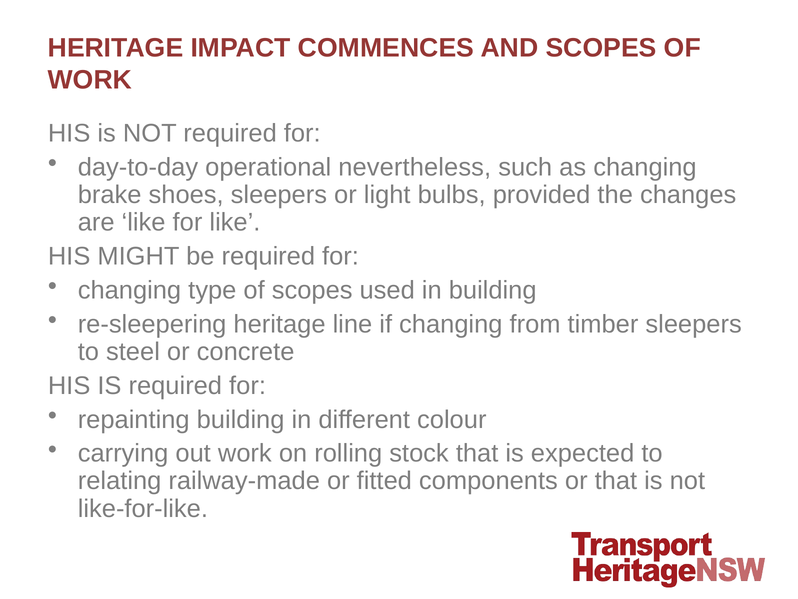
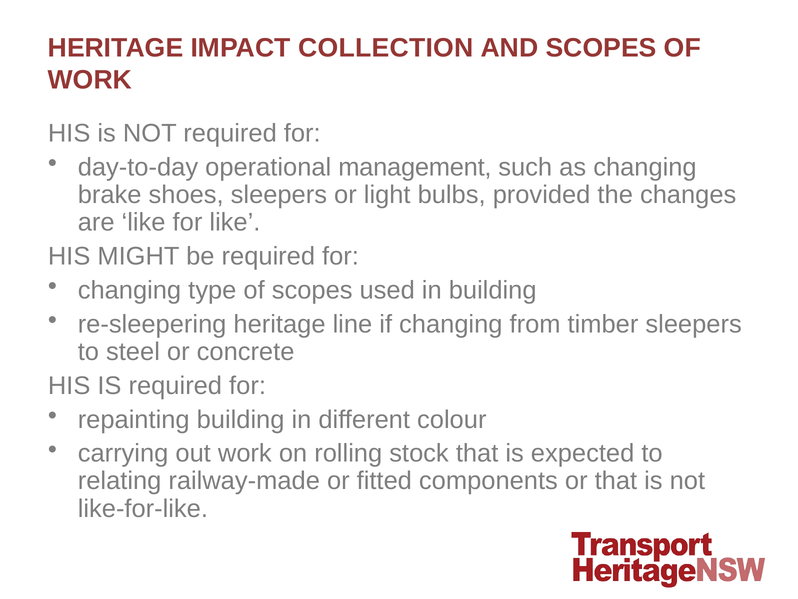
COMMENCES: COMMENCES -> COLLECTION
nevertheless: nevertheless -> management
